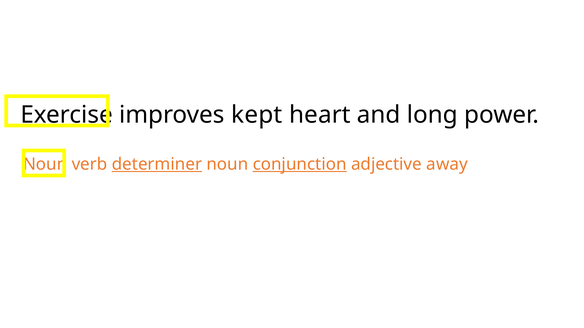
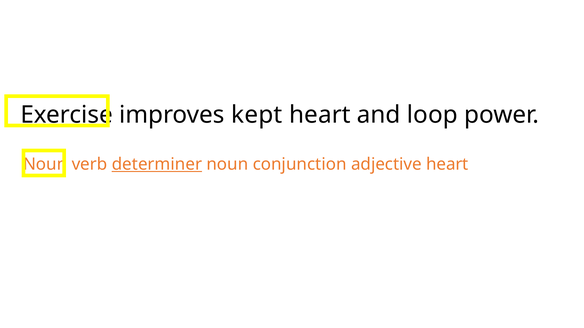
long: long -> loop
conjunction underline: present -> none
adjective away: away -> heart
